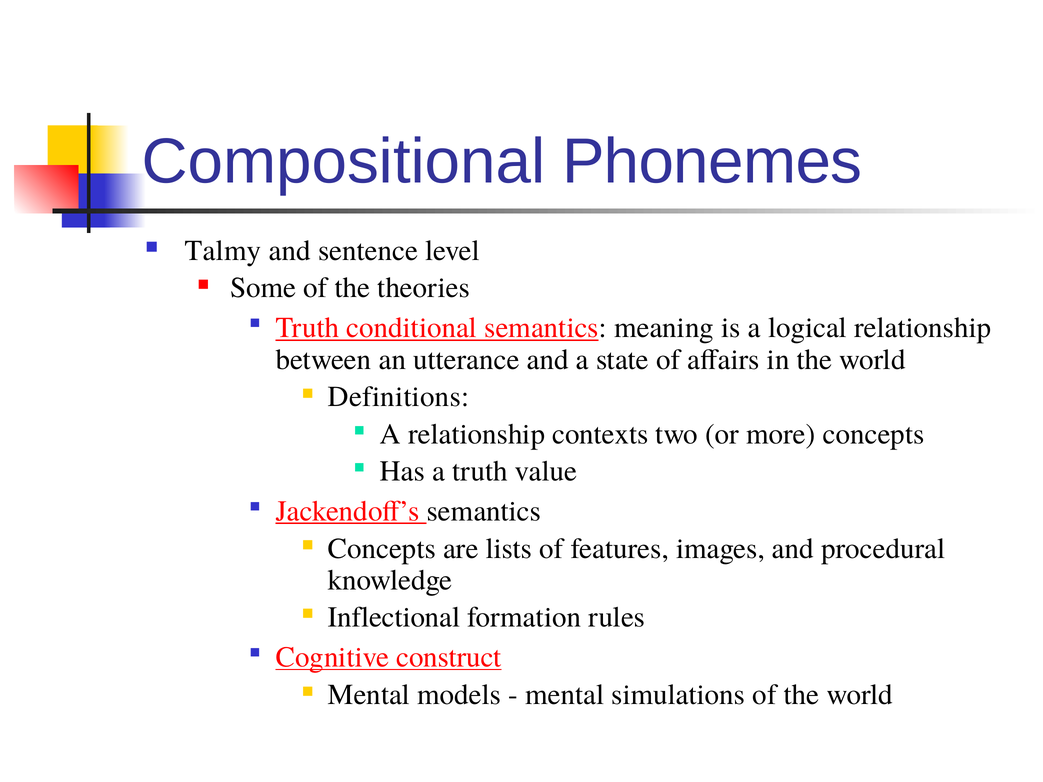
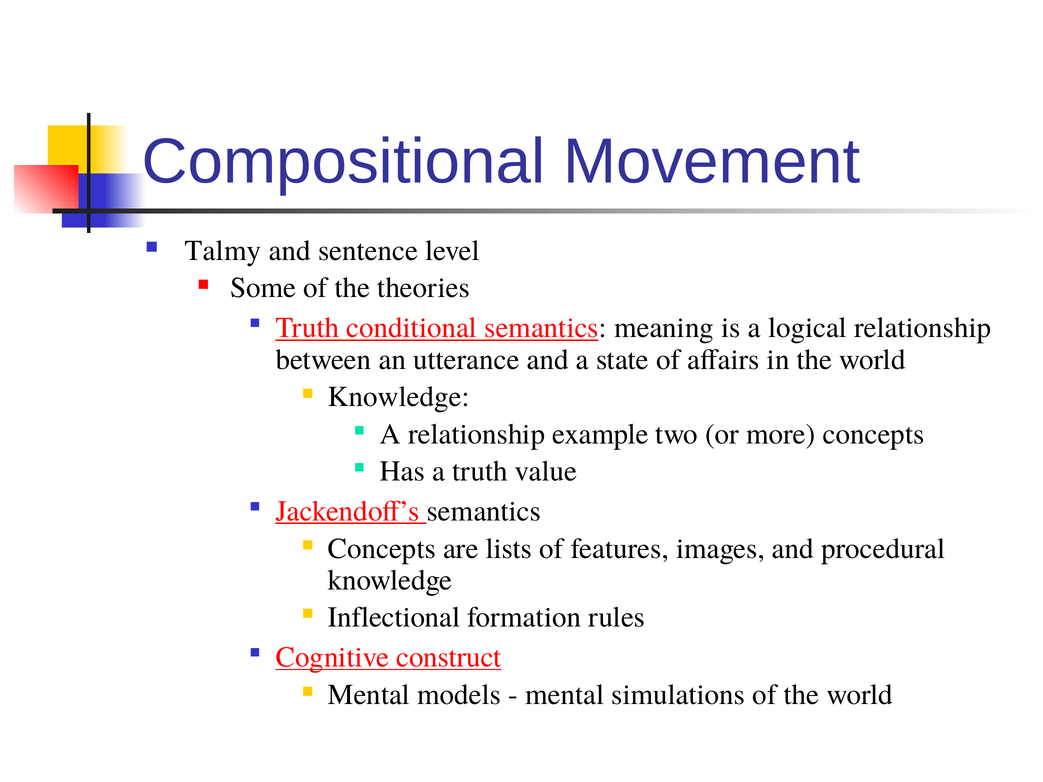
Phonemes: Phonemes -> Movement
Definitions at (399, 397): Definitions -> Knowledge
contexts: contexts -> example
